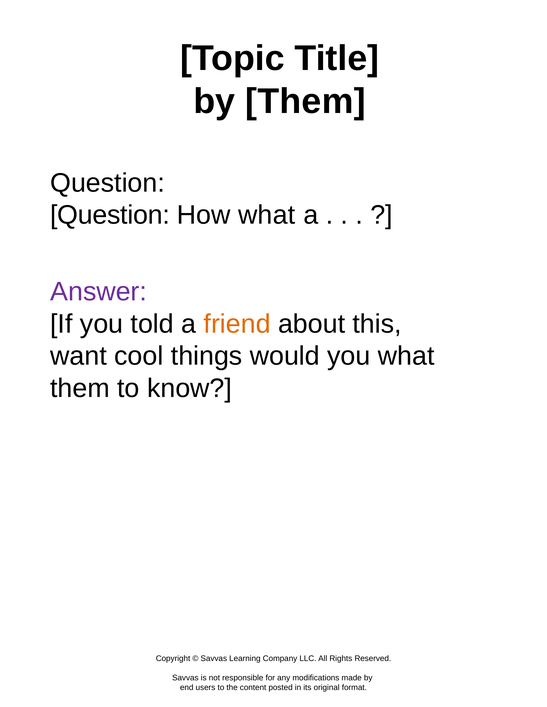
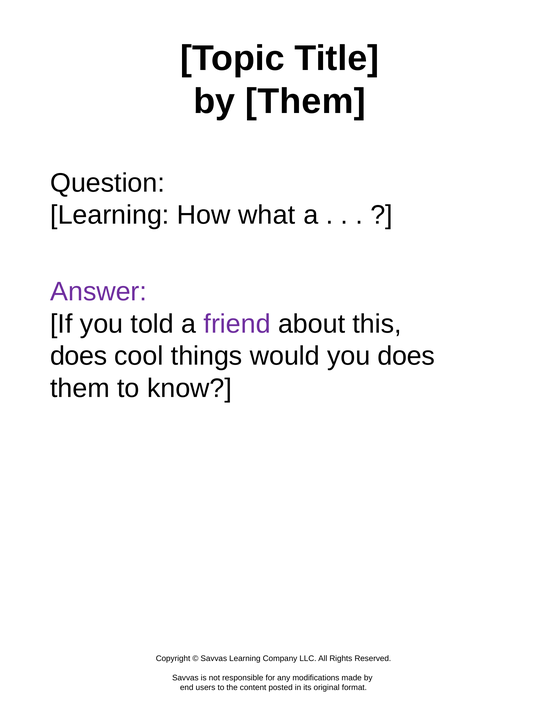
Question at (110, 215): Question -> Learning
friend colour: orange -> purple
want at (79, 356): want -> does
you what: what -> does
